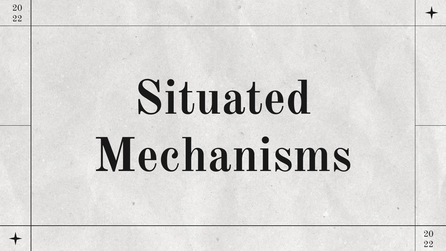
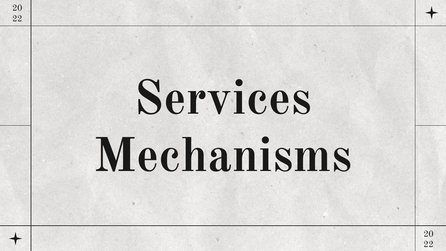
Situated: Situated -> Services
